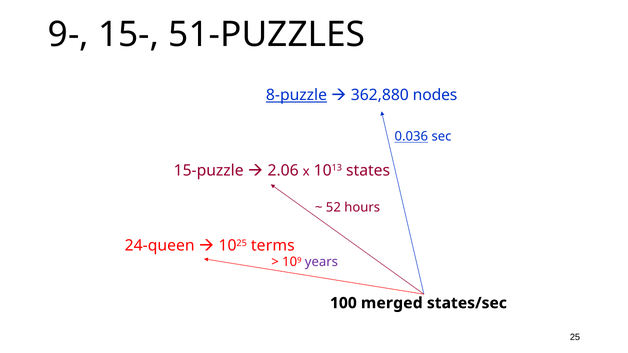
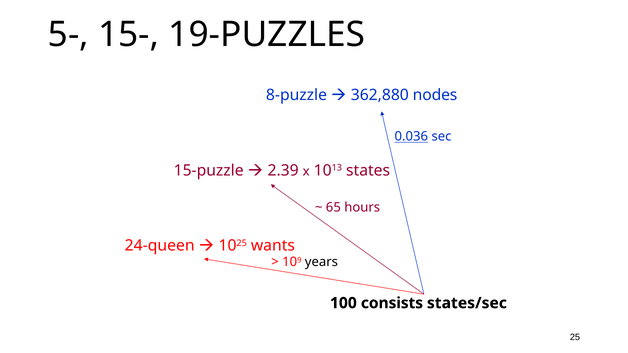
9-: 9- -> 5-
51-PUZZLES: 51-PUZZLES -> 19-PUZZLES
8-puzzle underline: present -> none
2.06: 2.06 -> 2.39
52: 52 -> 65
terms: terms -> wants
years colour: purple -> black
merged: merged -> consists
